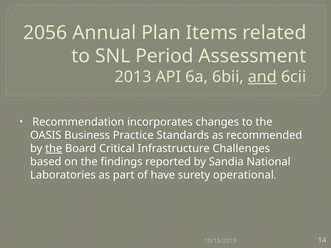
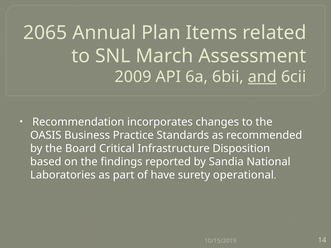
2056: 2056 -> 2065
Period: Period -> March
2013: 2013 -> 2009
the at (54, 149) underline: present -> none
Challenges: Challenges -> Disposition
